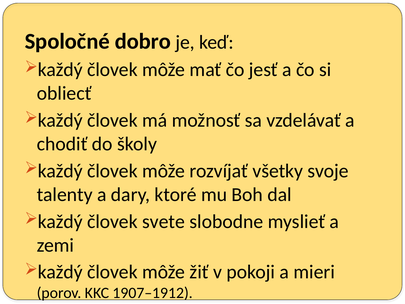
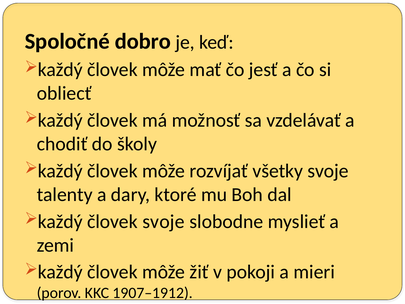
človek svete: svete -> svoje
